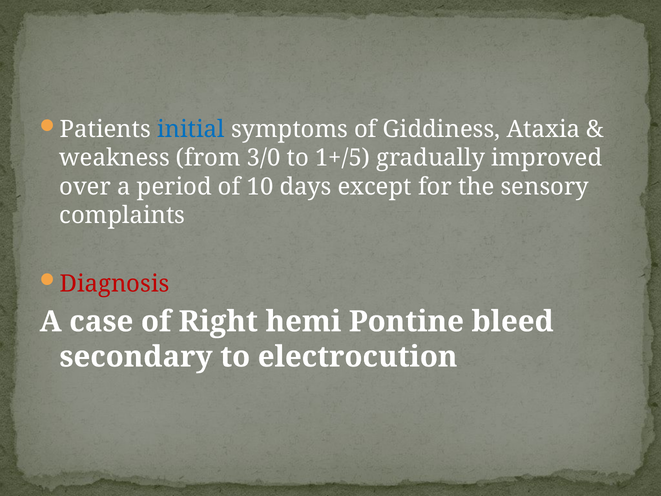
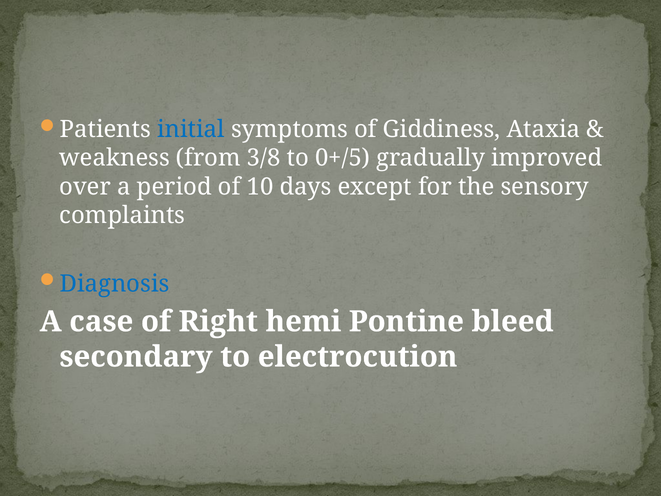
3/0: 3/0 -> 3/8
1+/5: 1+/5 -> 0+/5
Diagnosis colour: red -> blue
